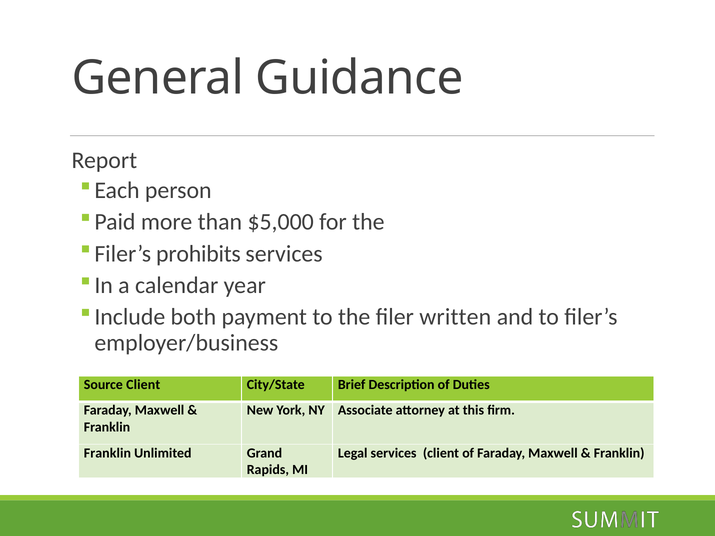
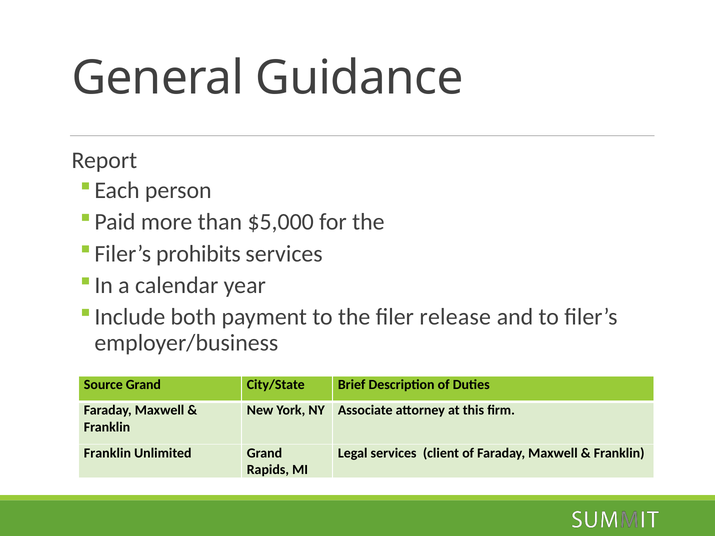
written: written -> release
Source Client: Client -> Grand
